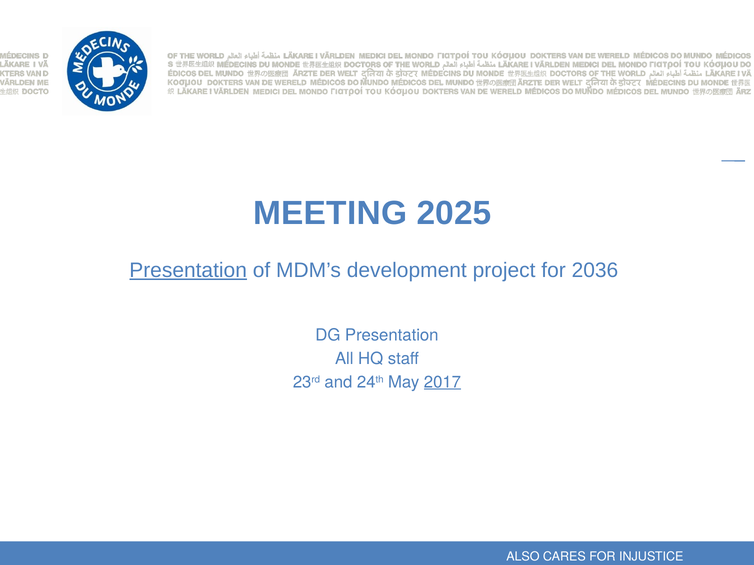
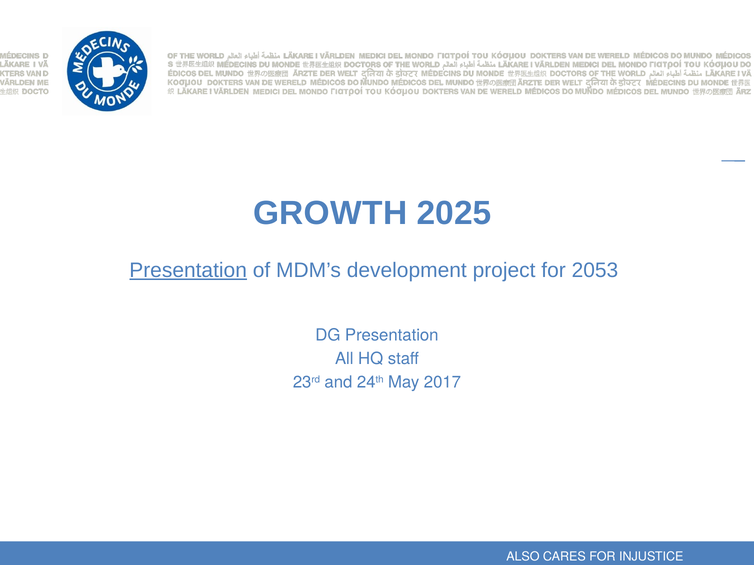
MEETING: MEETING -> GROWTH
2036: 2036 -> 2053
2017 underline: present -> none
